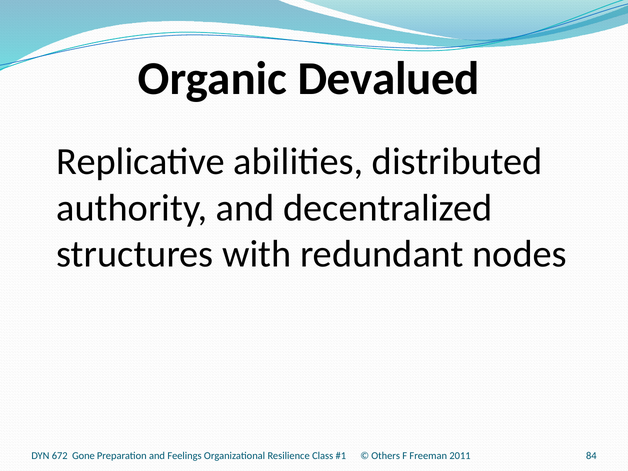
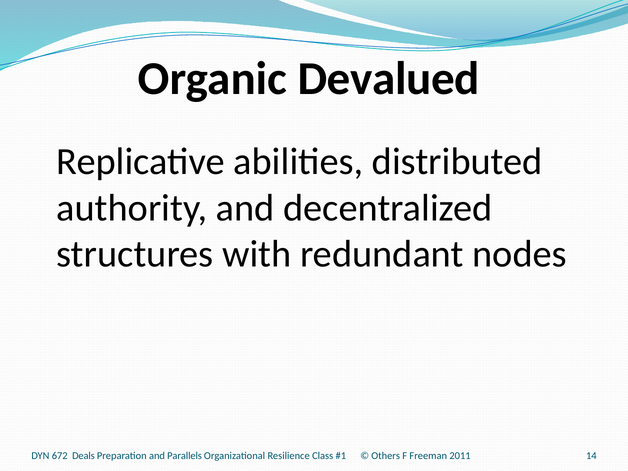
Gone: Gone -> Deals
Feelings: Feelings -> Parallels
84: 84 -> 14
